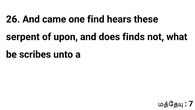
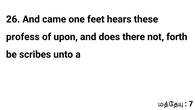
find: find -> feet
serpent: serpent -> profess
finds: finds -> there
what: what -> forth
